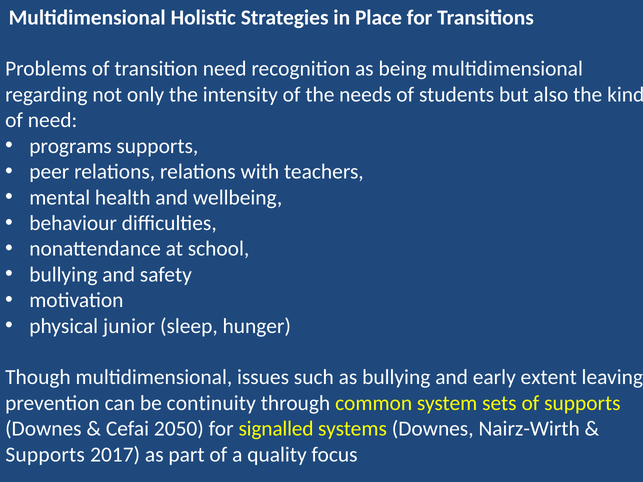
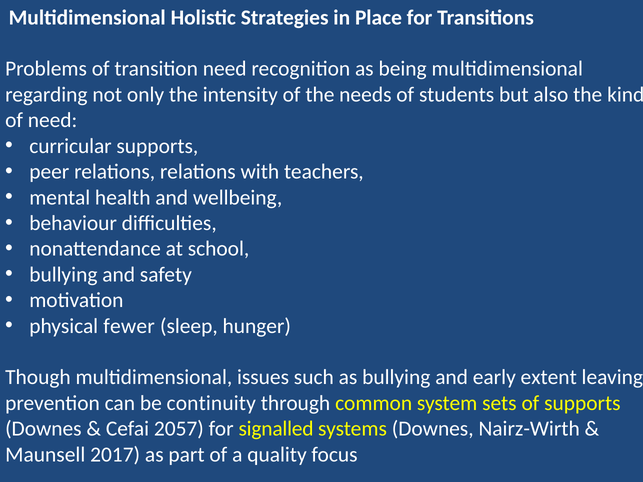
programs: programs -> curricular
junior: junior -> fewer
2050: 2050 -> 2057
Supports at (45, 455): Supports -> Maunsell
